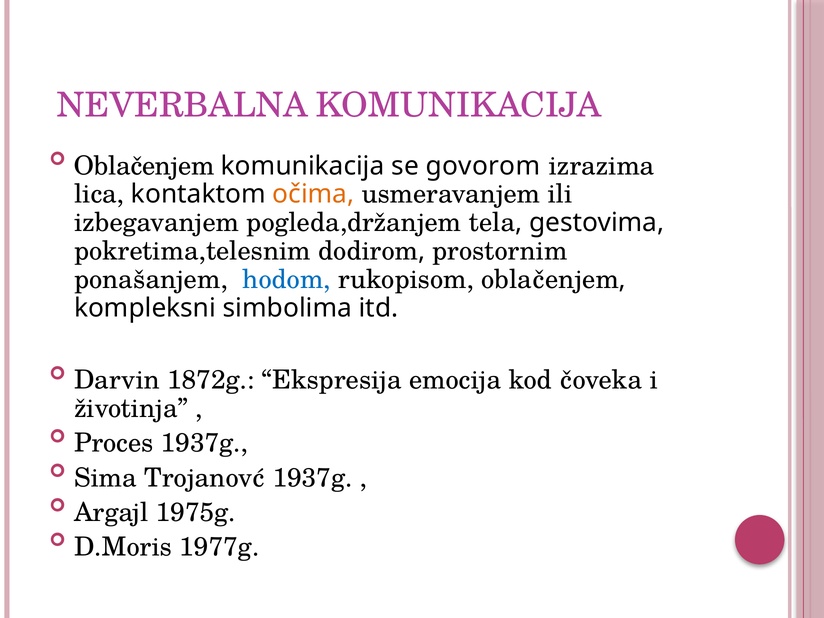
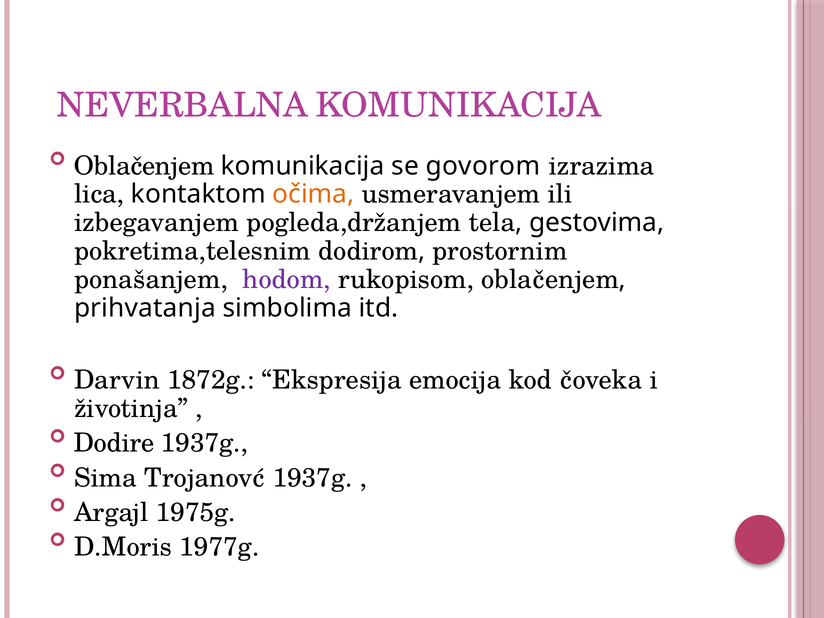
hodom colour: blue -> purple
kompleksni: kompleksni -> prihvatanja
Proces: Proces -> Dodire
